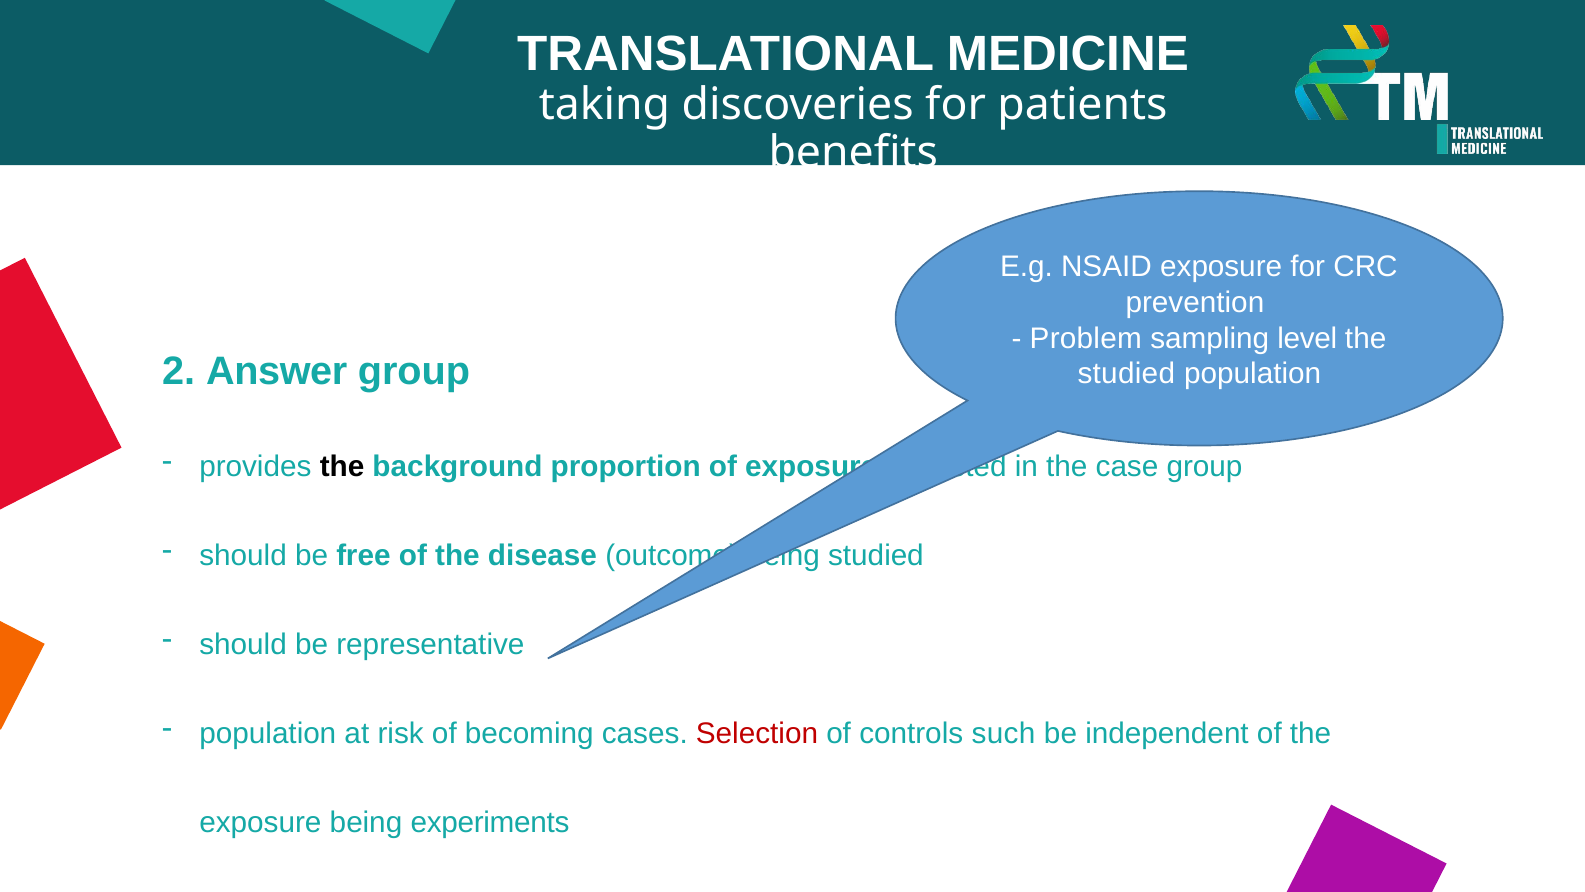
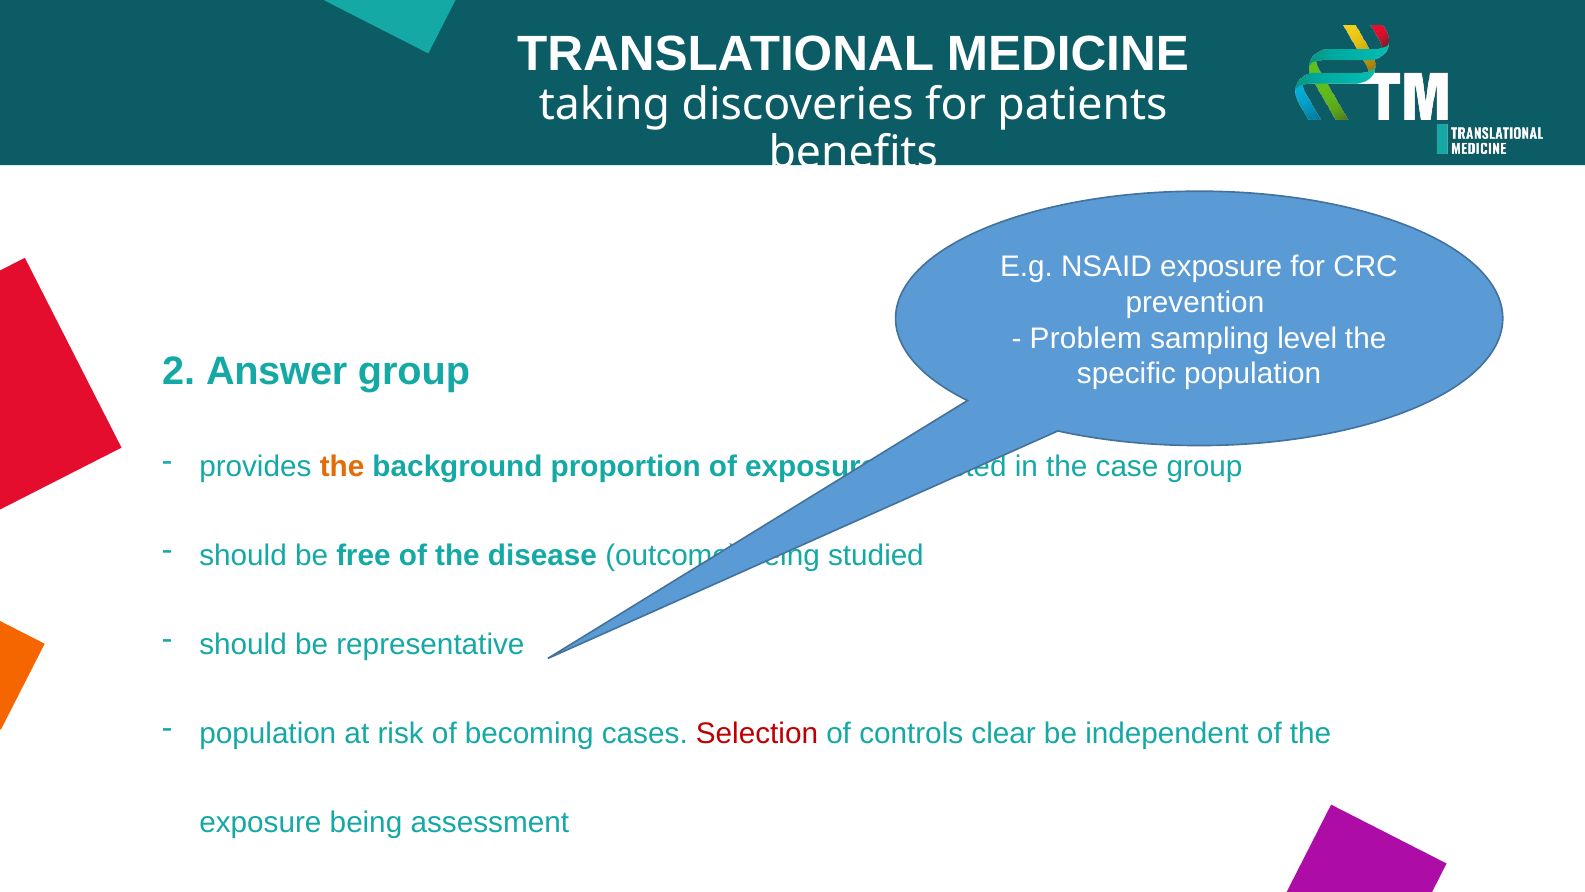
studied at (1126, 374): studied -> specific
the at (342, 466) colour: black -> orange
such: such -> clear
experiments: experiments -> assessment
